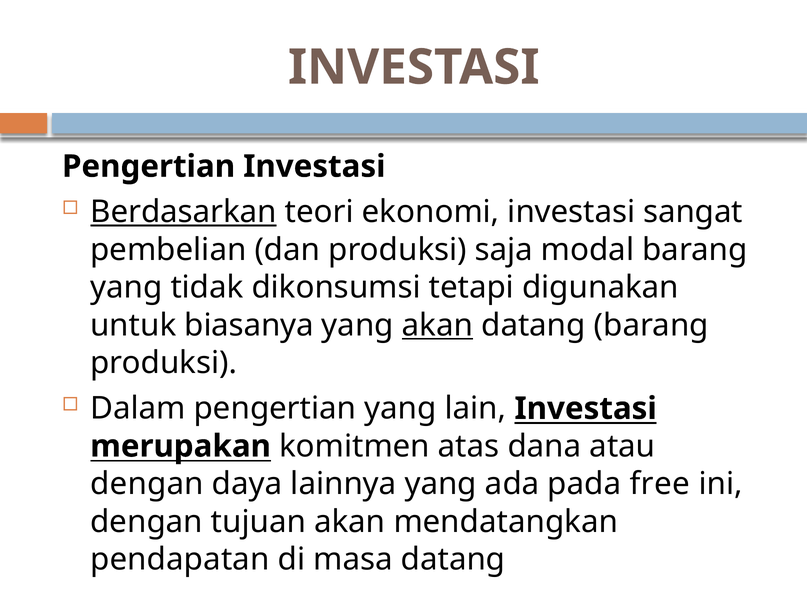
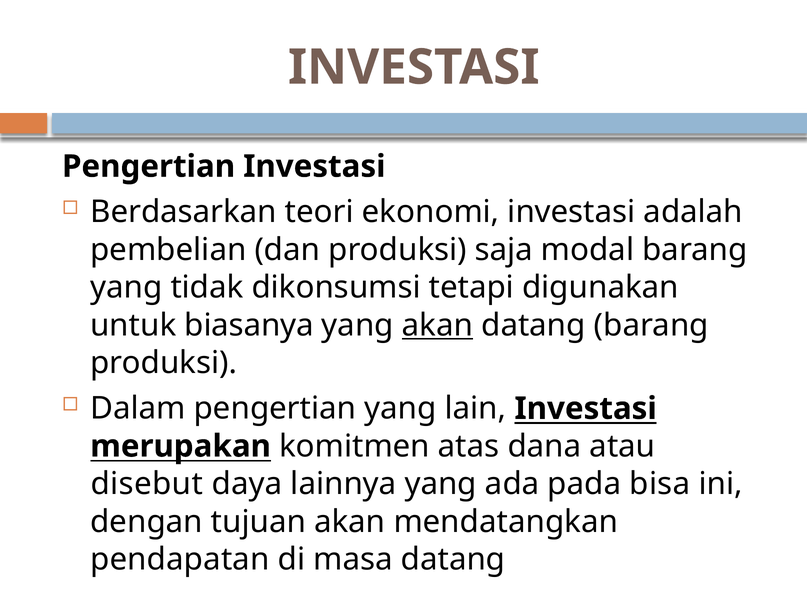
Berdasarkan underline: present -> none
sangat: sangat -> adalah
dengan at (147, 483): dengan -> disebut
free: free -> bisa
